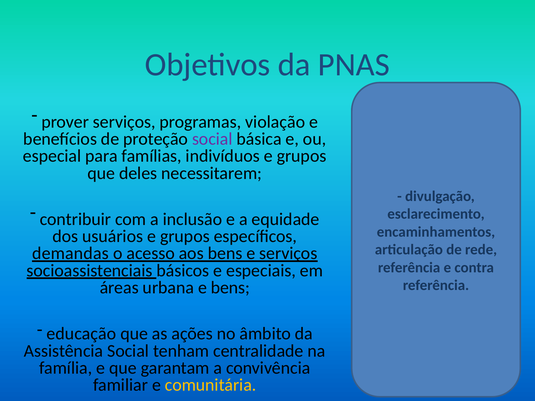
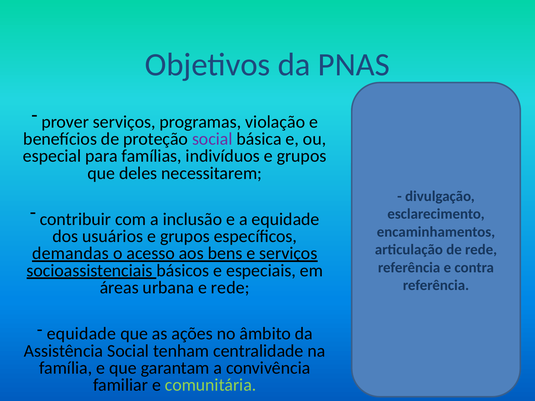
e bens: bens -> rede
educação at (81, 334): educação -> equidade
comunitária colour: yellow -> light green
